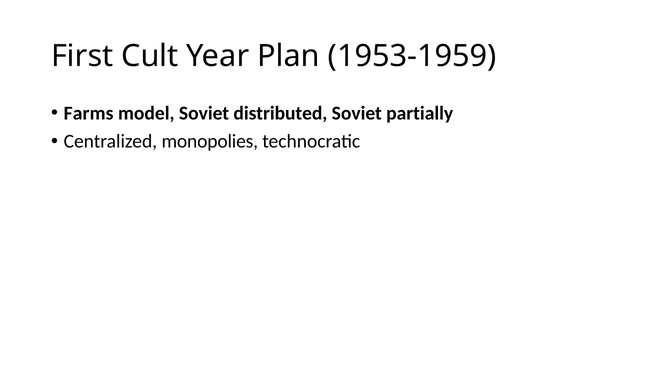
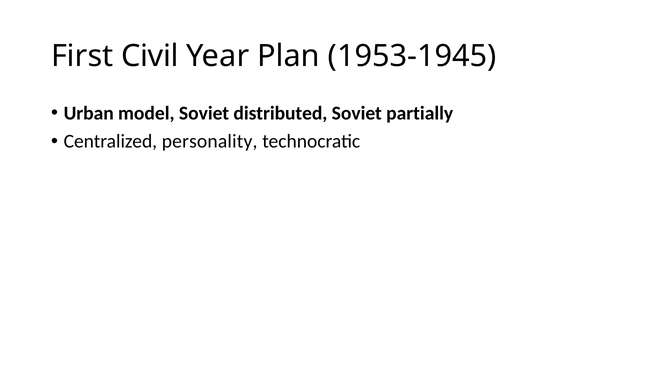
Cult: Cult -> Civil
1953-1959: 1953-1959 -> 1953-1945
Farms: Farms -> Urban
monopolies: monopolies -> personality
